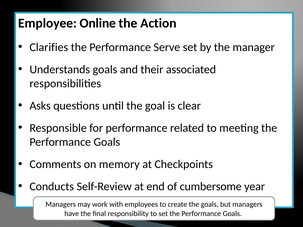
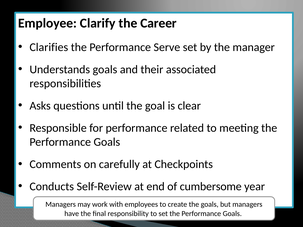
Online: Online -> Clarify
Action: Action -> Career
memory: memory -> carefully
